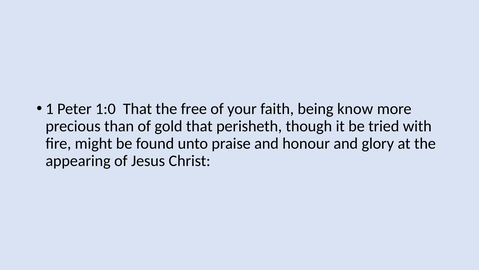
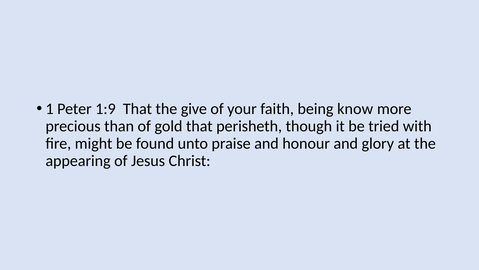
1:0: 1:0 -> 1:9
free: free -> give
